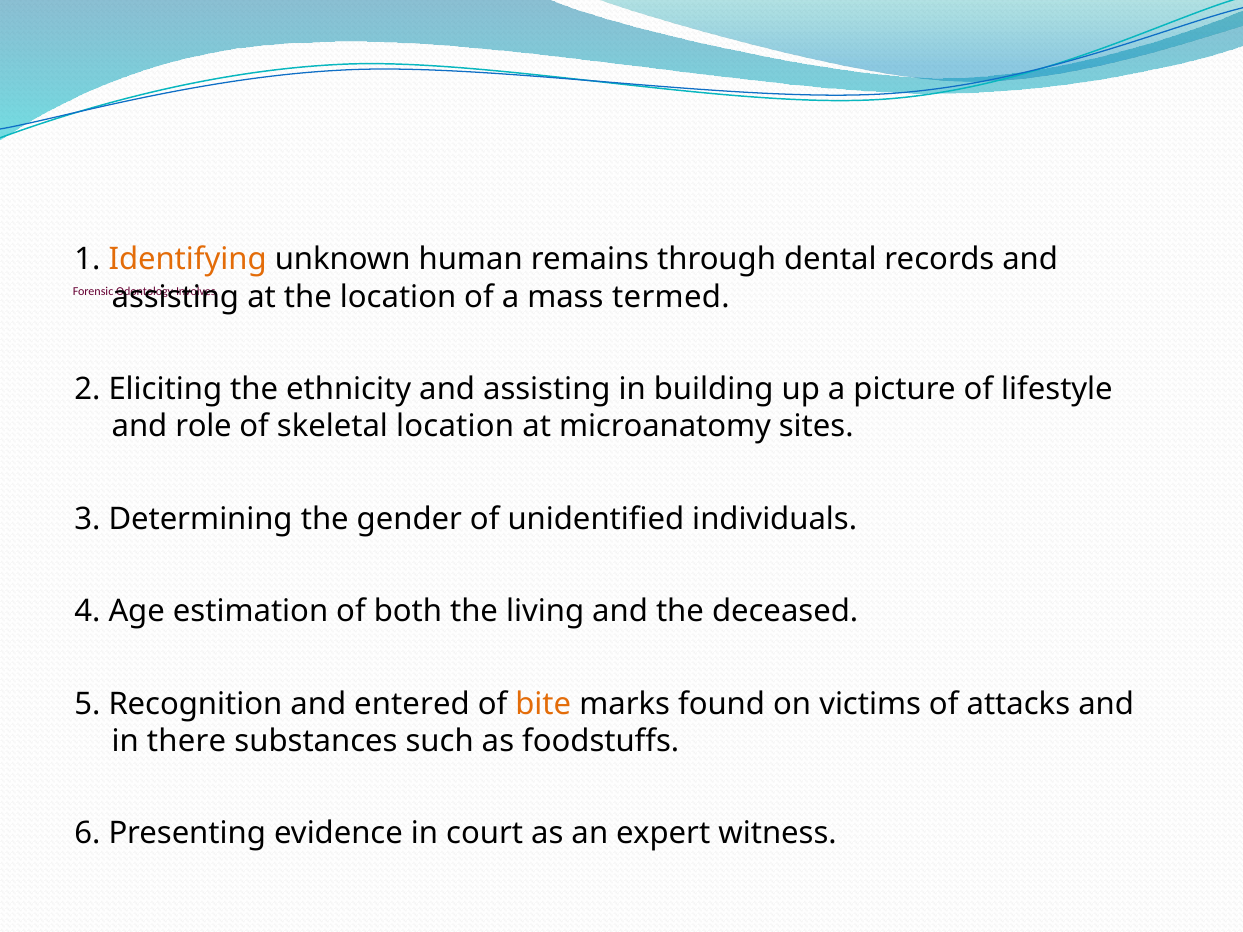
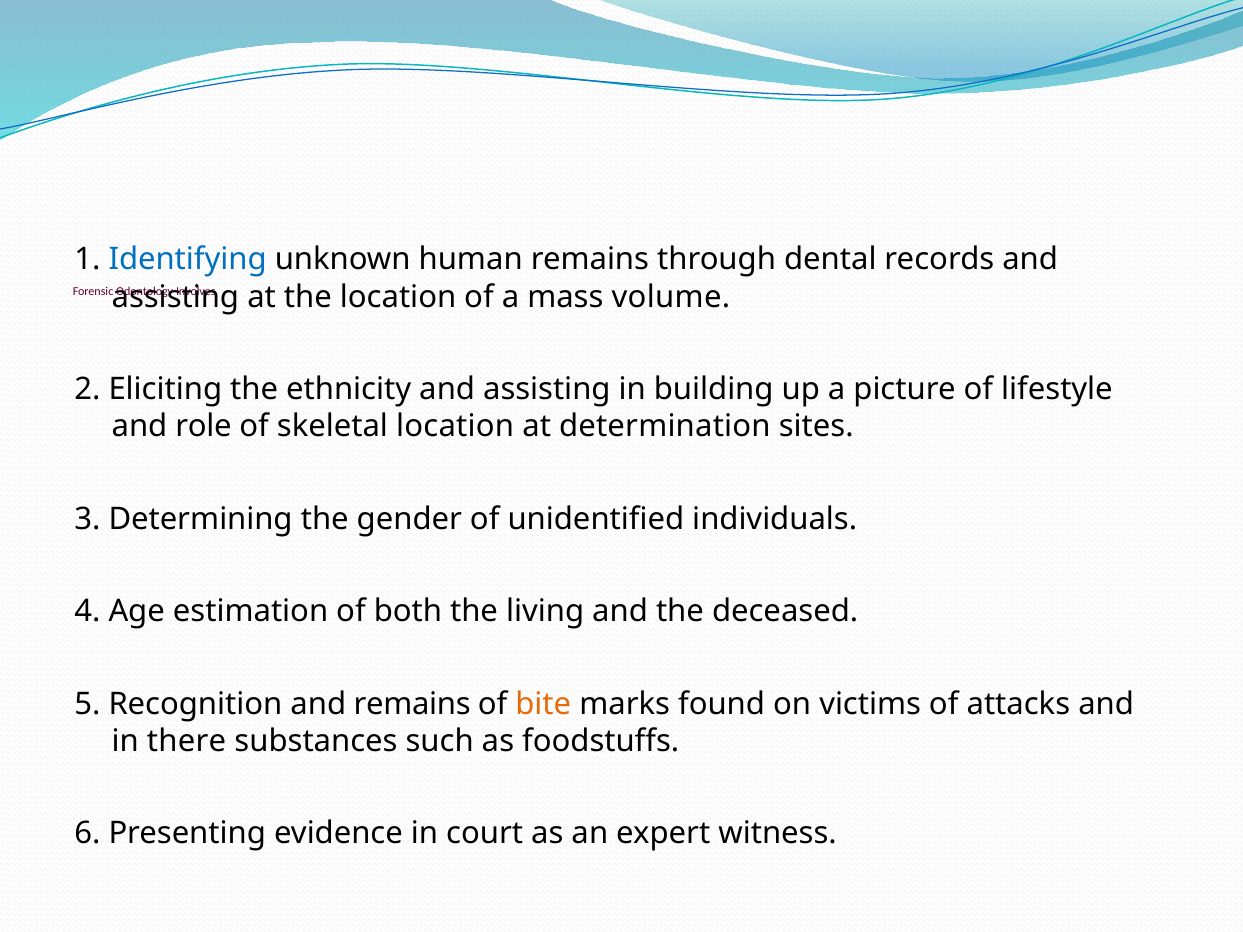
Identifying colour: orange -> blue
termed: termed -> volume
microanatomy: microanatomy -> determination
and entered: entered -> remains
